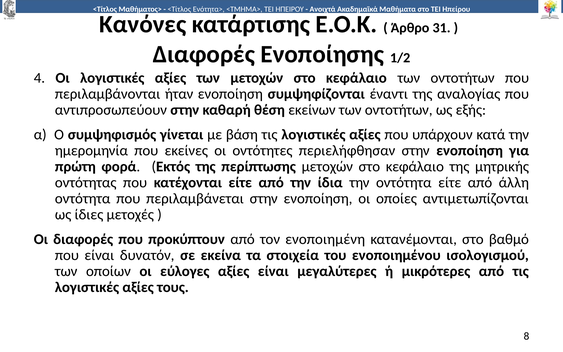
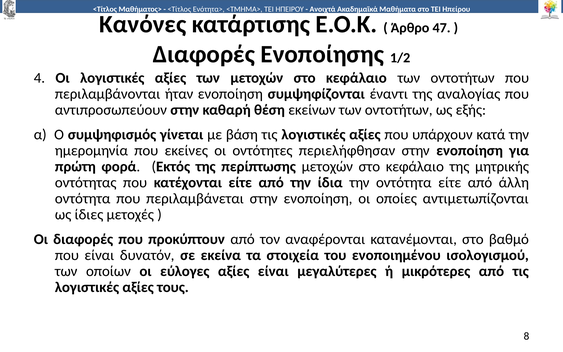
31: 31 -> 47
ενοποιημένη: ενοποιημένη -> αναφέρονται
